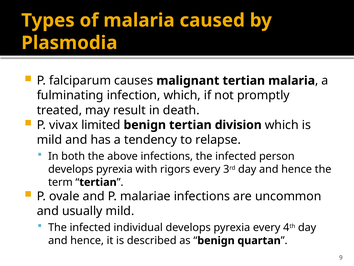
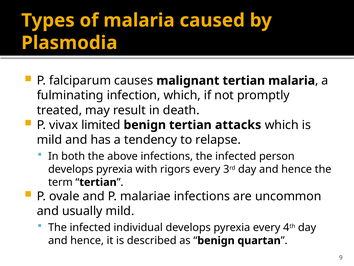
division: division -> attacks
